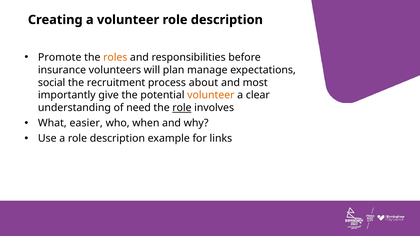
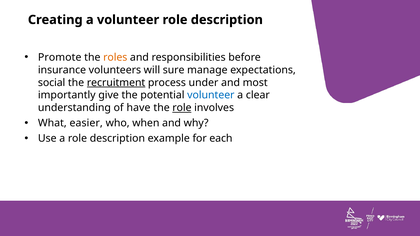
plan: plan -> sure
recruitment underline: none -> present
about: about -> under
volunteer at (211, 95) colour: orange -> blue
need: need -> have
links: links -> each
